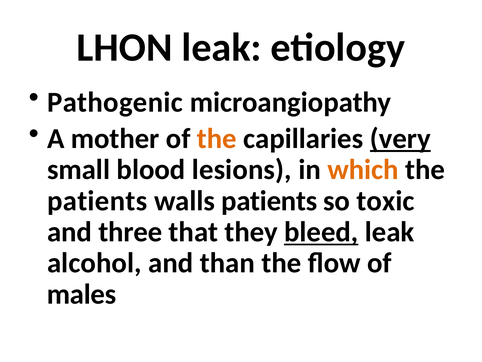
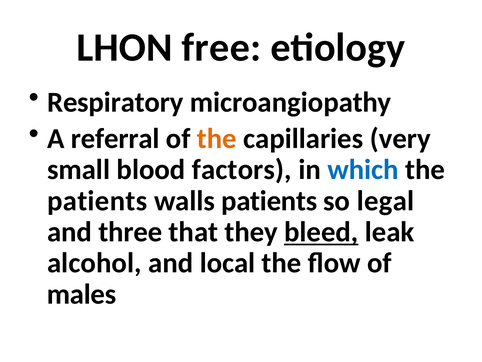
LHON leak: leak -> free
Pathogenic: Pathogenic -> Respiratory
mother: mother -> referral
very underline: present -> none
lesions: lesions -> factors
which colour: orange -> blue
toxic: toxic -> legal
than: than -> local
